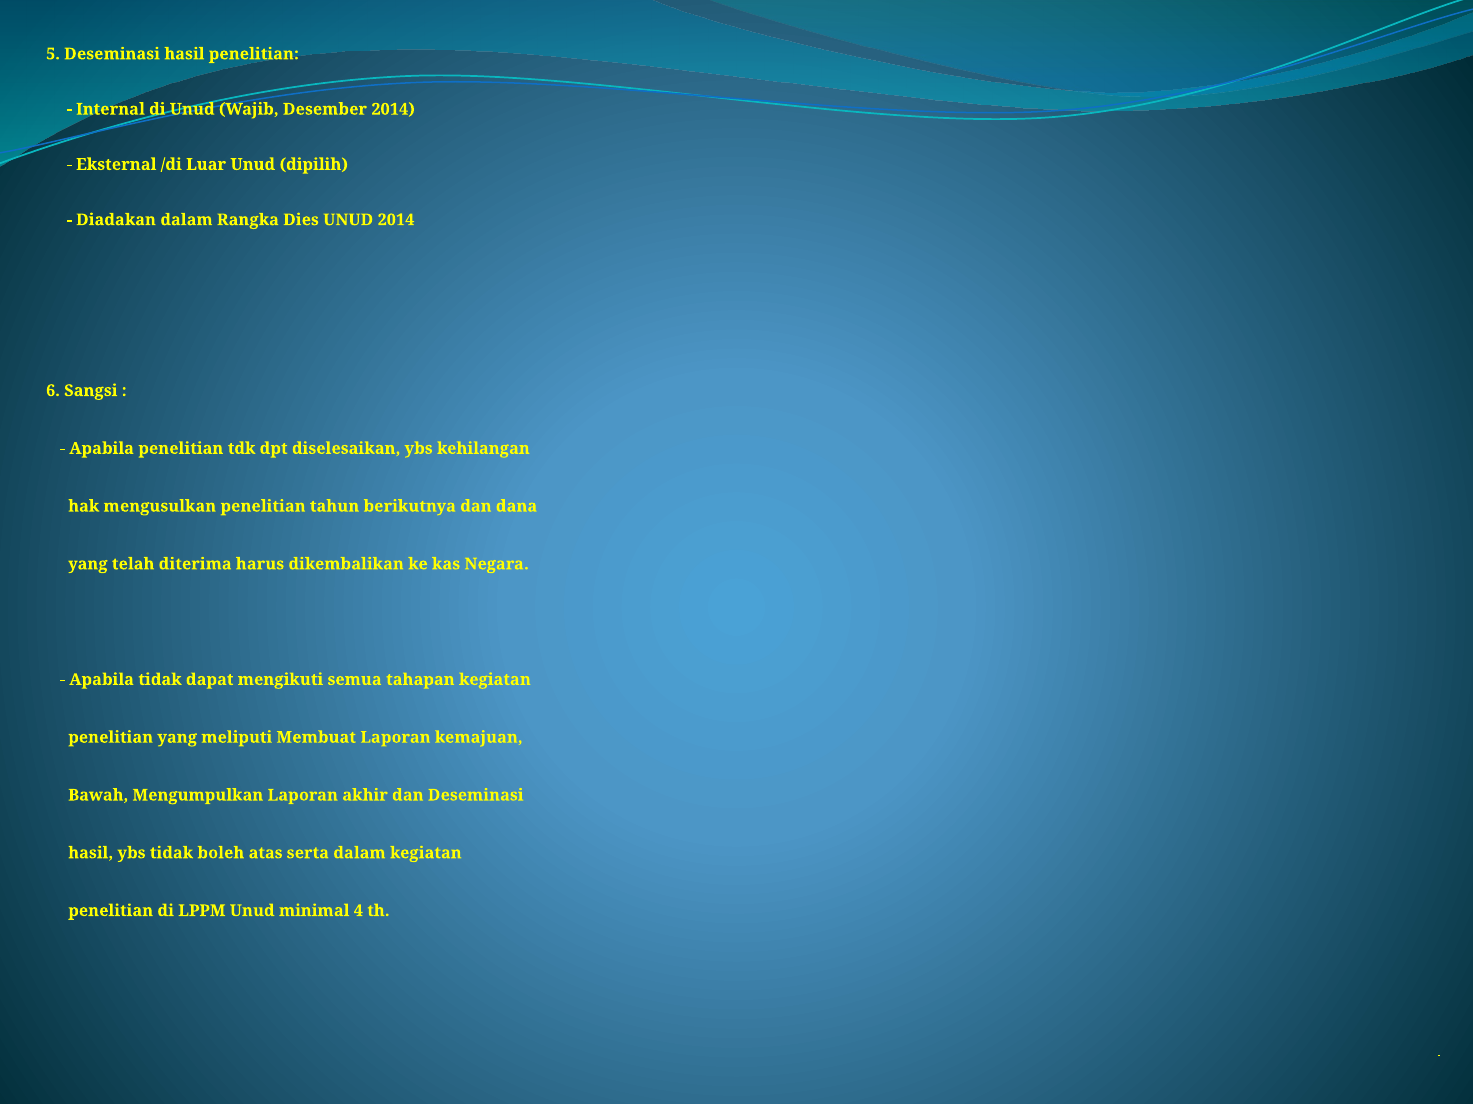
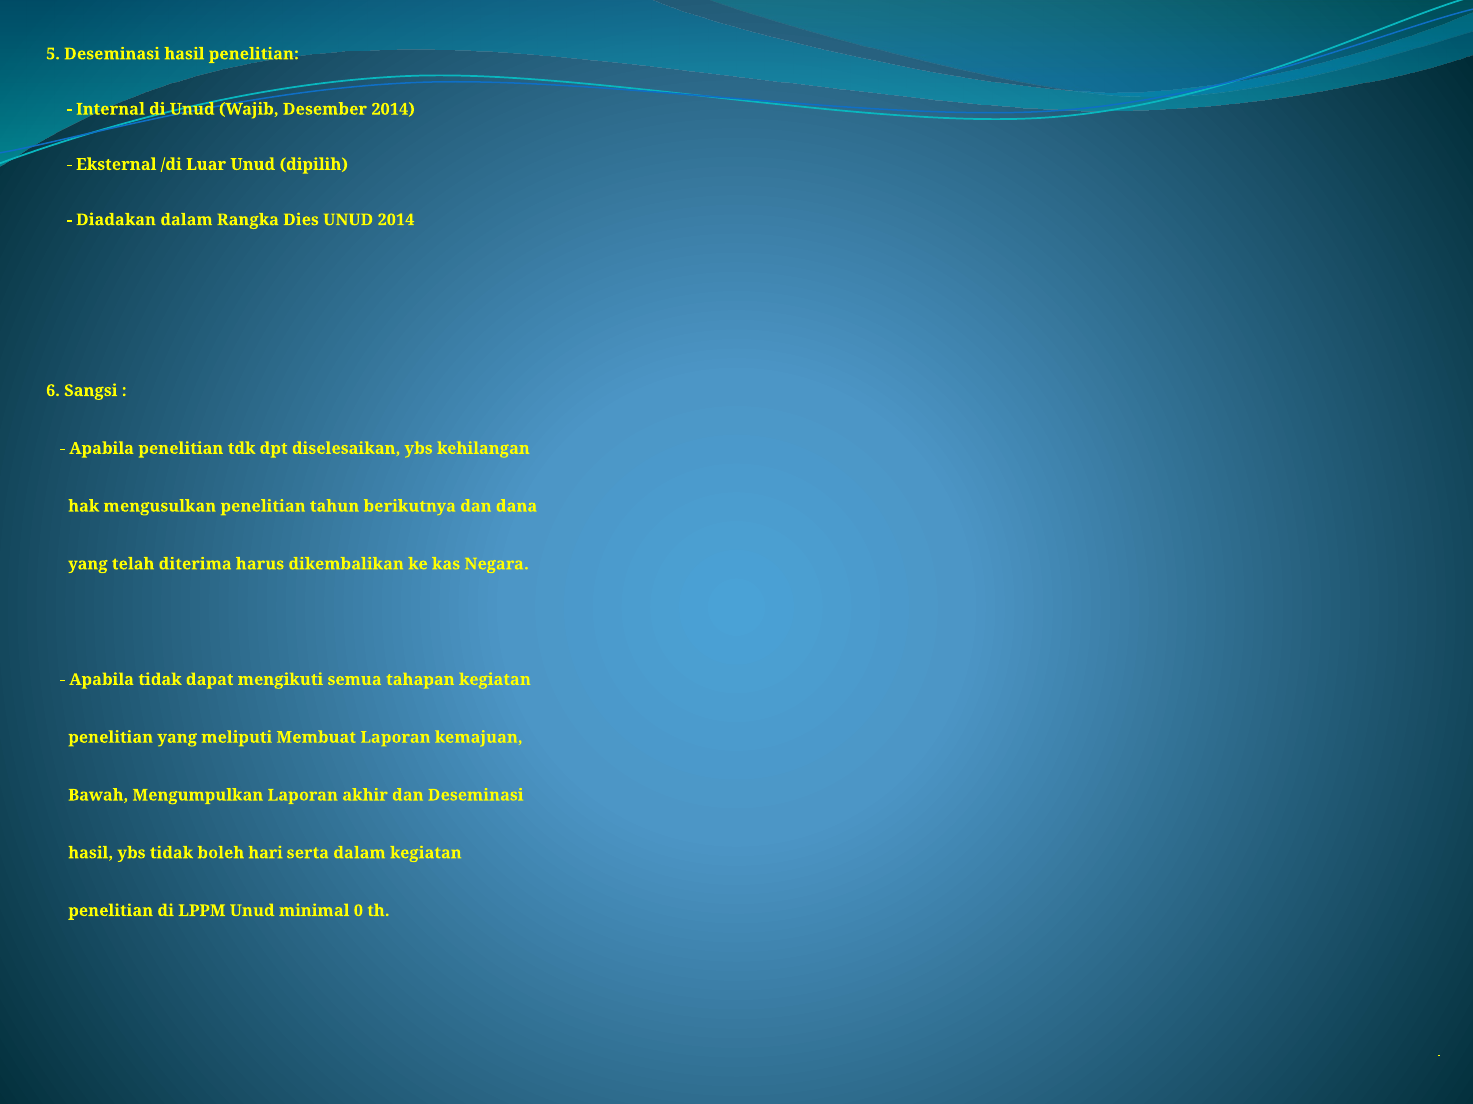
atas: atas -> hari
4: 4 -> 0
